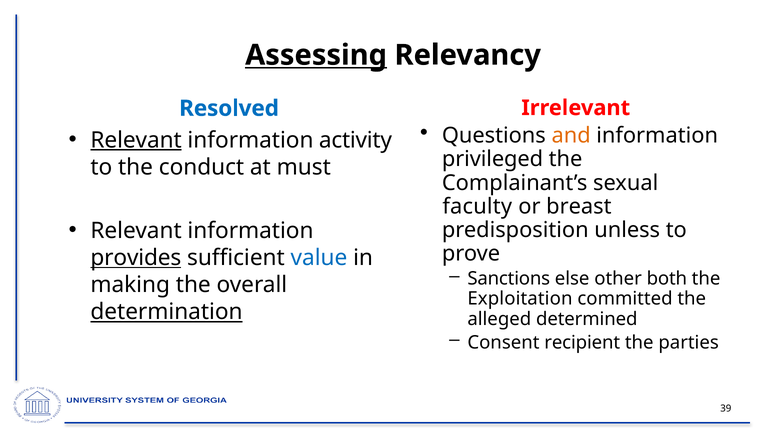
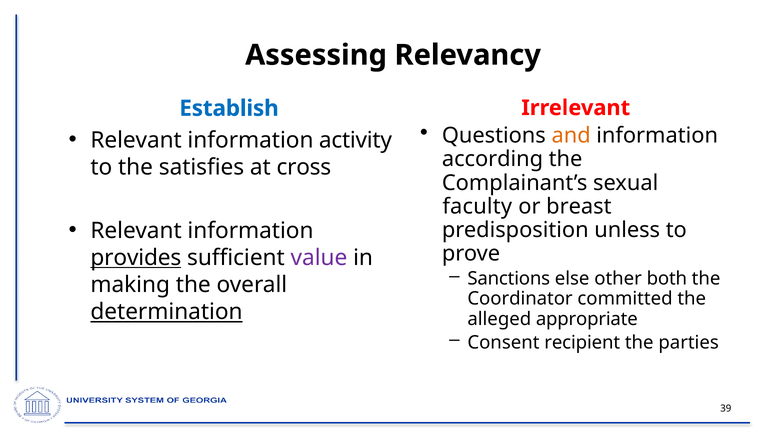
Assessing underline: present -> none
Resolved: Resolved -> Establish
Relevant at (136, 140) underline: present -> none
privileged: privileged -> according
conduct: conduct -> satisfies
must: must -> cross
value colour: blue -> purple
Exploitation: Exploitation -> Coordinator
determined: determined -> appropriate
